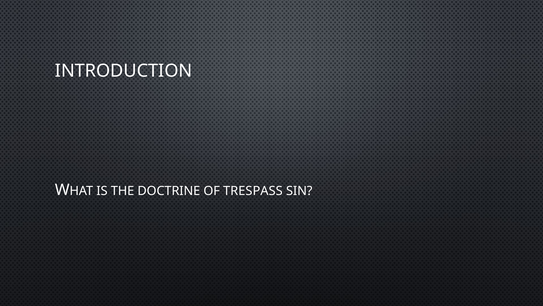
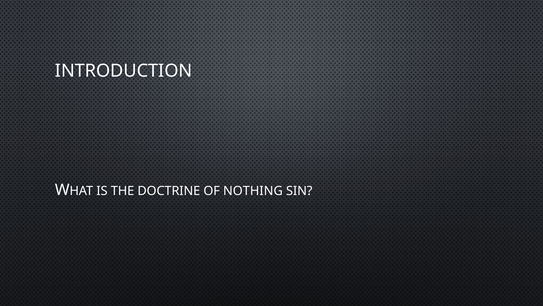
TRESPASS: TRESPASS -> NOTHING
